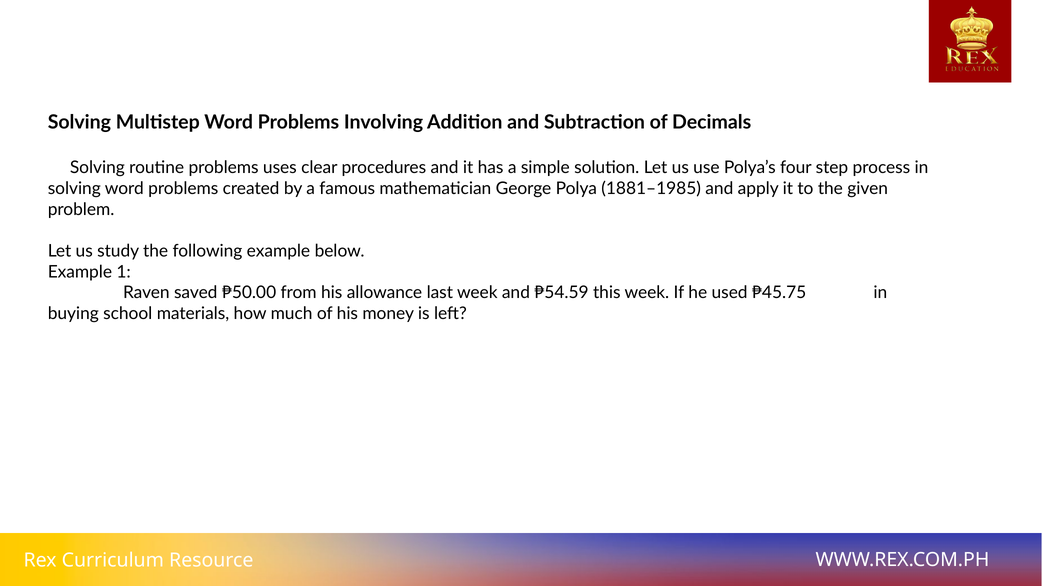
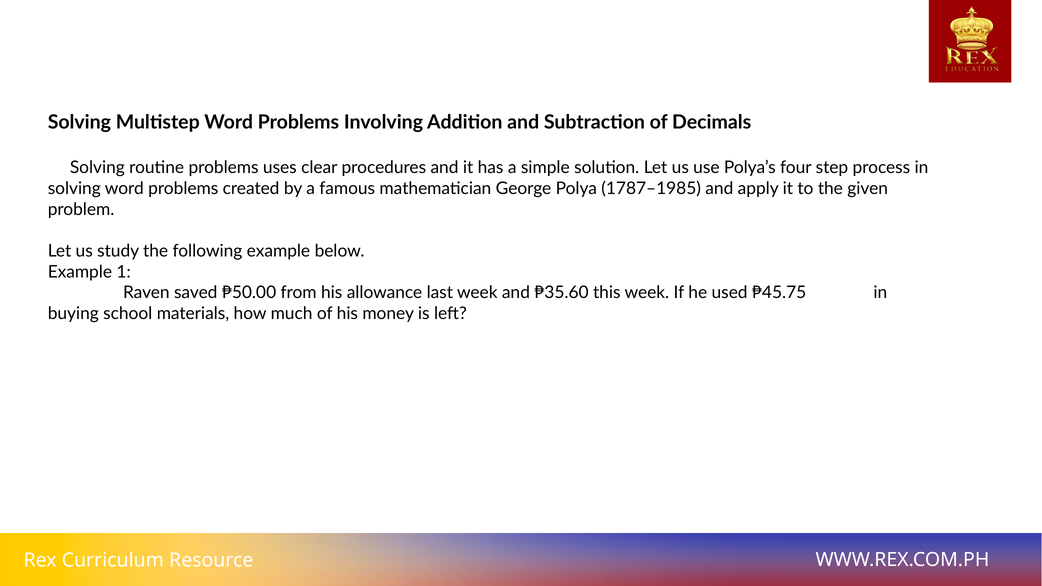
1881–1985: 1881–1985 -> 1787–1985
₱54.59: ₱54.59 -> ₱35.60
